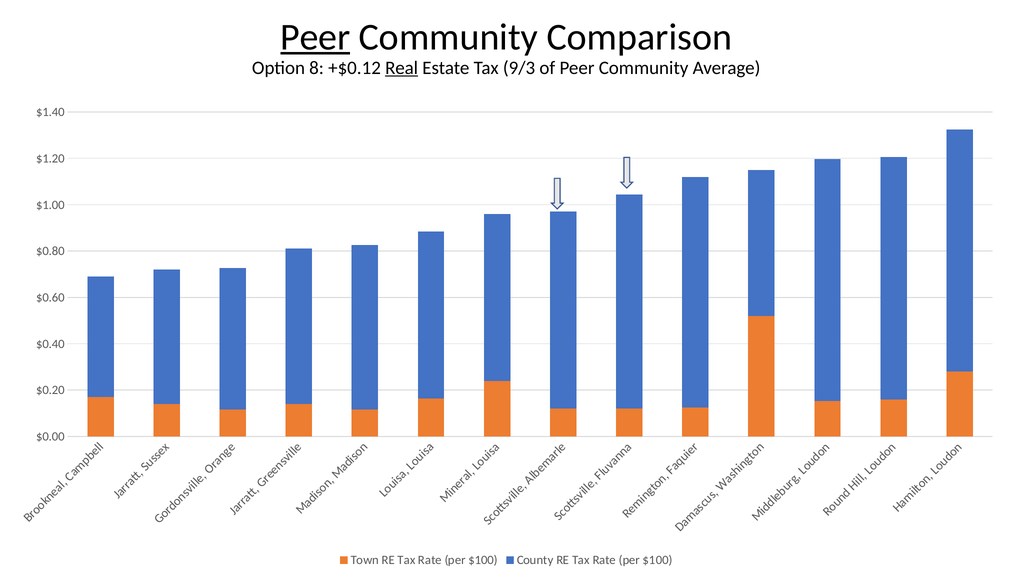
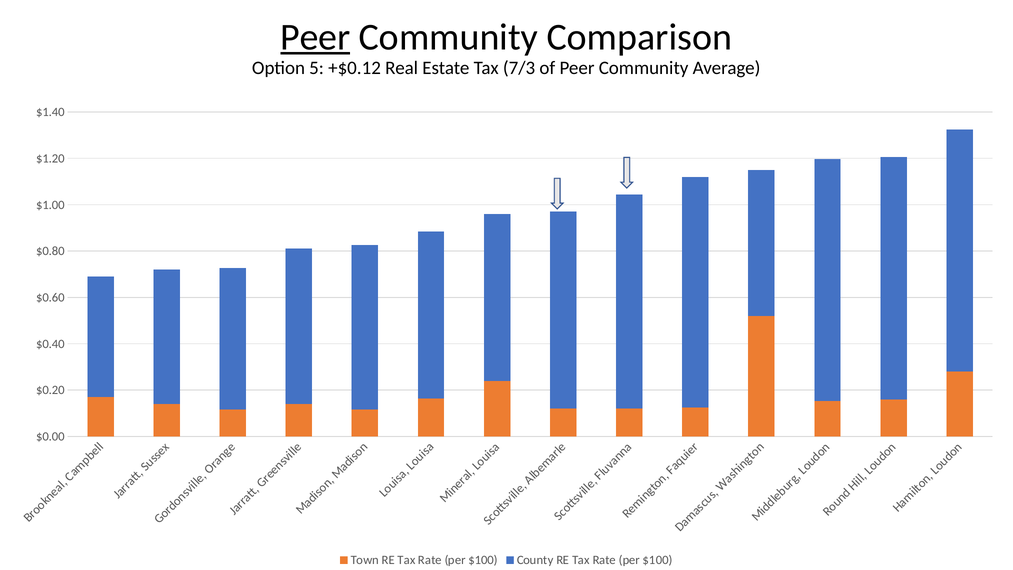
8: 8 -> 5
Real underline: present -> none
9/3: 9/3 -> 7/3
